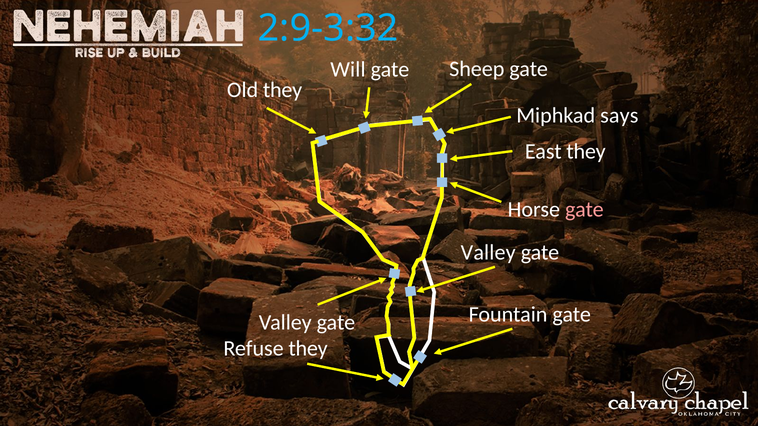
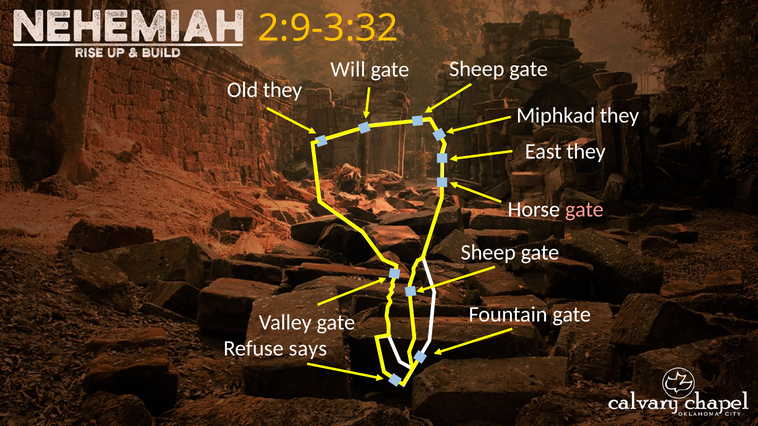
2:9-3:32 colour: light blue -> yellow
Miphkad says: says -> they
Valley at (488, 253): Valley -> Sheep
Refuse they: they -> says
